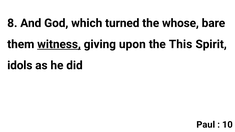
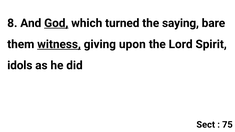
God underline: none -> present
whose: whose -> saying
This: This -> Lord
Paul: Paul -> Sect
10: 10 -> 75
